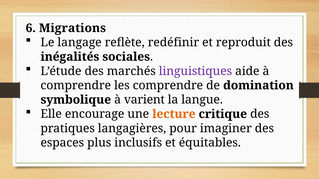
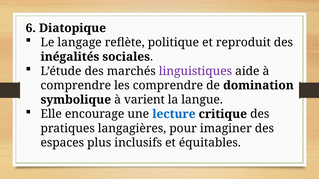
Migrations: Migrations -> Diatopique
redéfinir: redéfinir -> politique
lecture colour: orange -> blue
